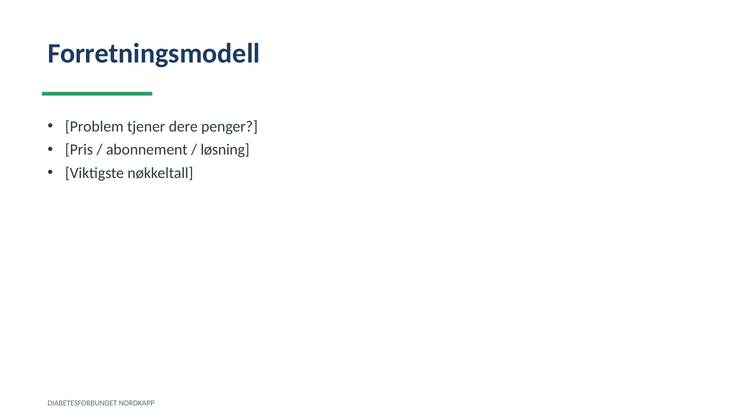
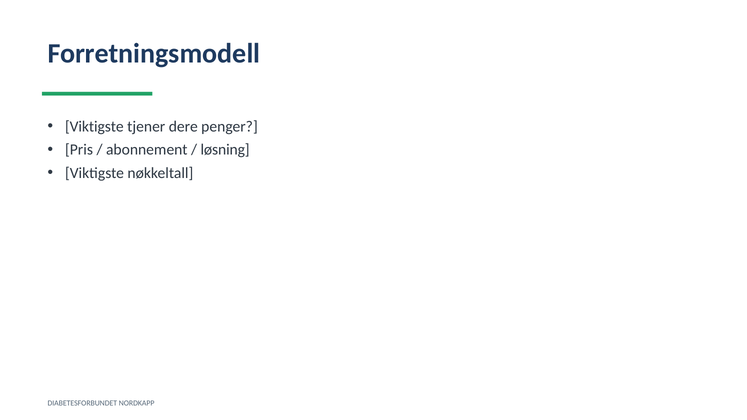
Problem at (94, 127): Problem -> Viktigste
